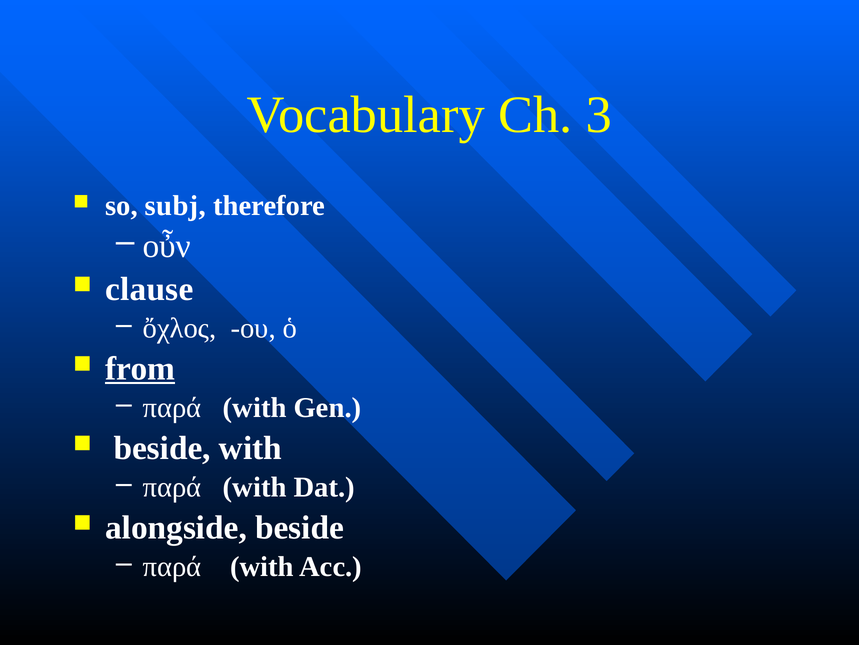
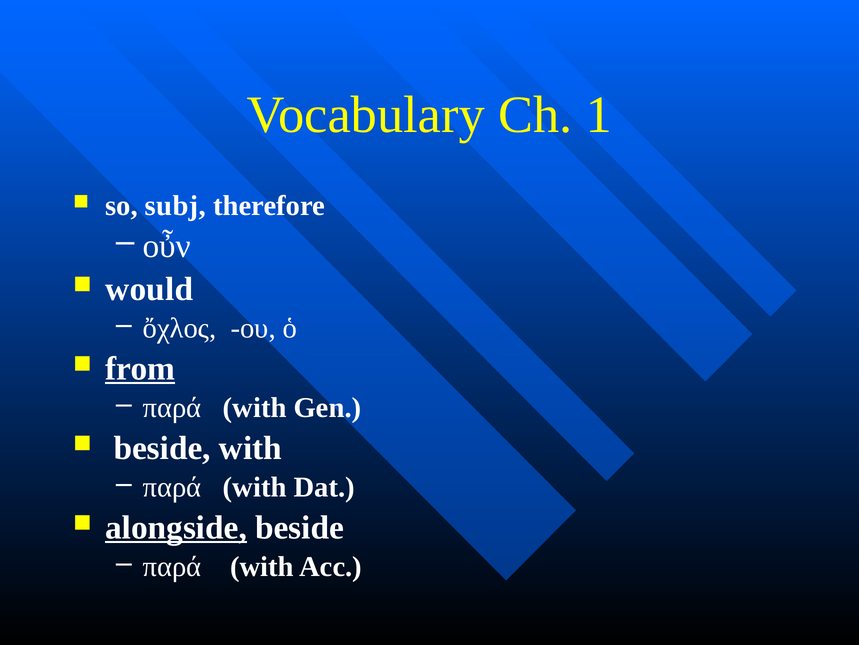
3: 3 -> 1
clause: clause -> would
alongside underline: none -> present
